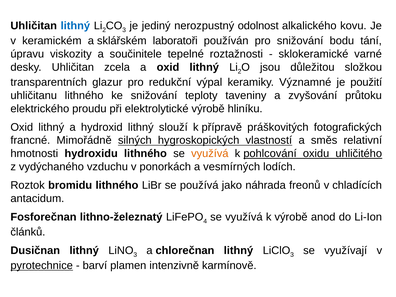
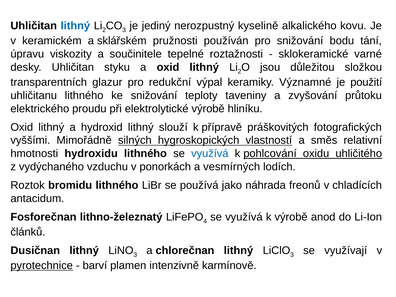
odolnost: odolnost -> kyselině
laboratoři: laboratoři -> pružnosti
zcela: zcela -> styku
francné: francné -> vyššími
využívá at (210, 154) colour: orange -> blue
